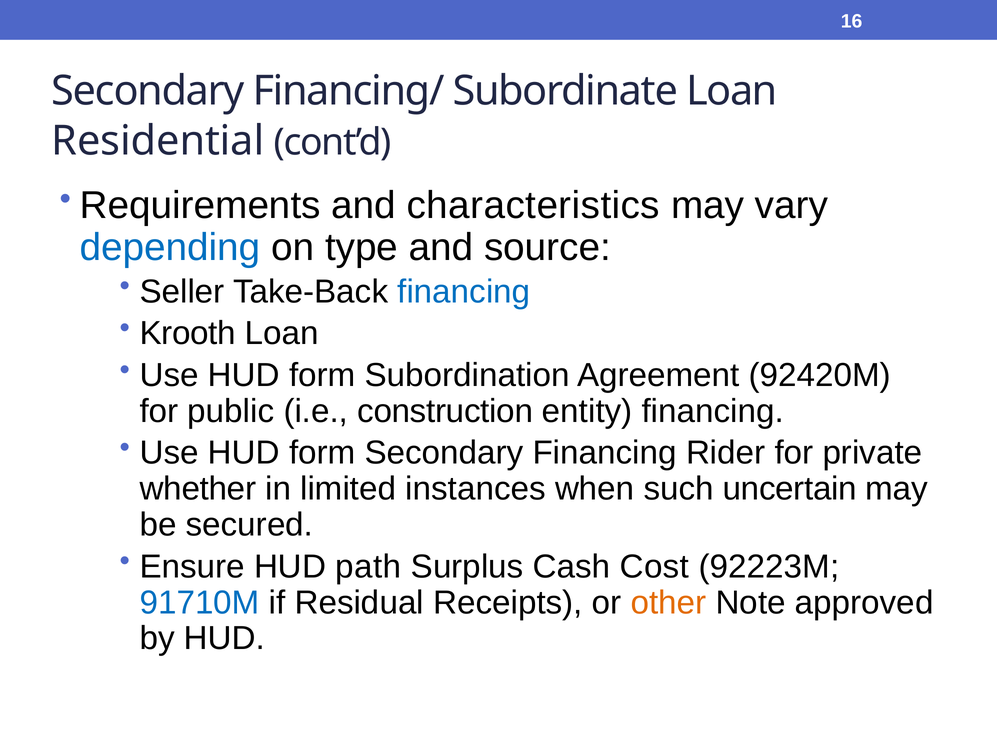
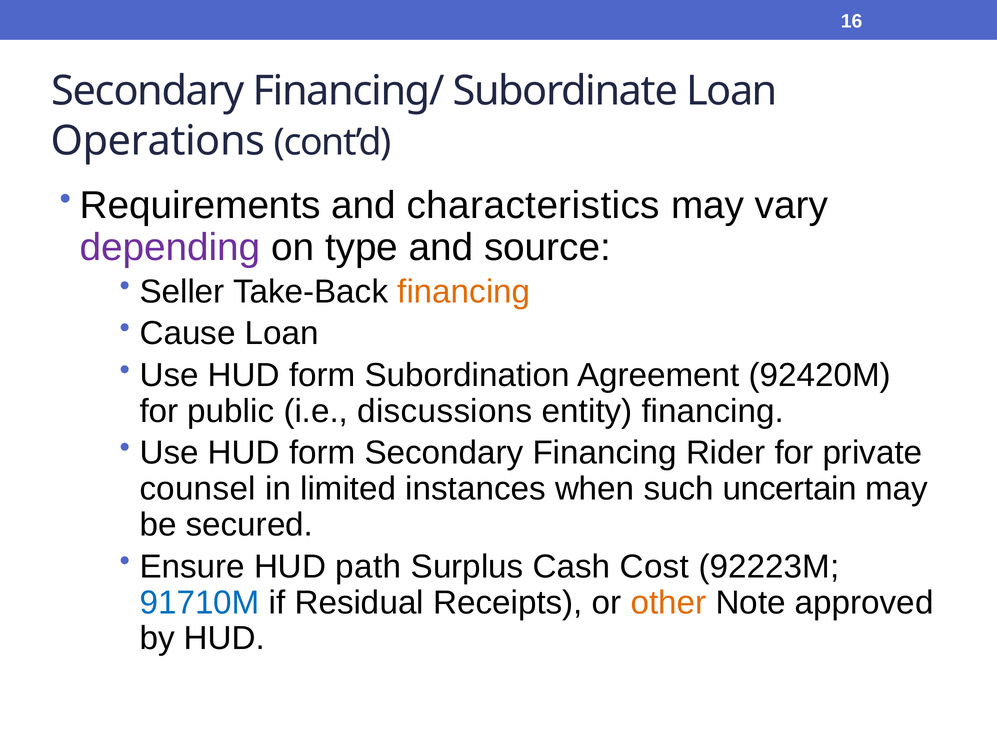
Residential: Residential -> Operations
depending colour: blue -> purple
financing at (464, 291) colour: blue -> orange
Krooth: Krooth -> Cause
construction: construction -> discussions
whether: whether -> counsel
